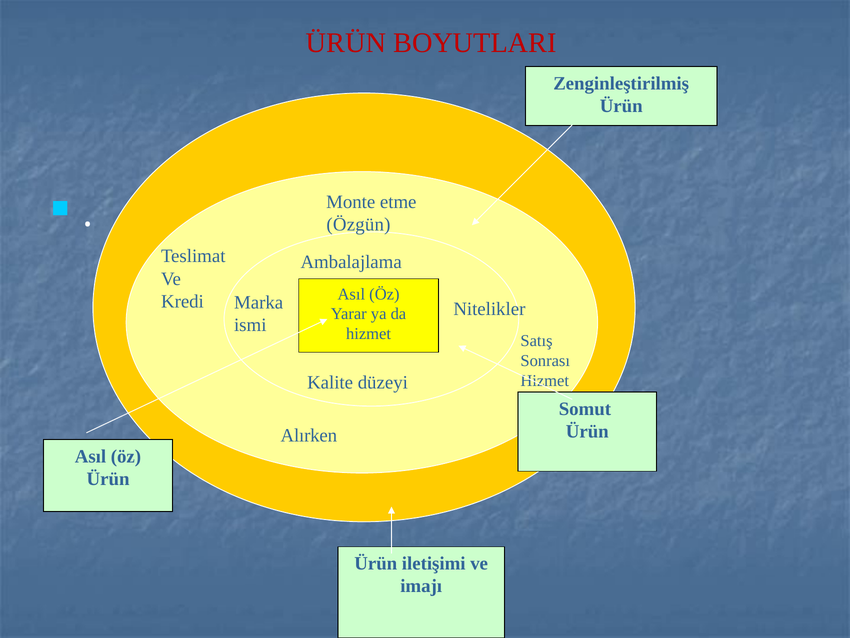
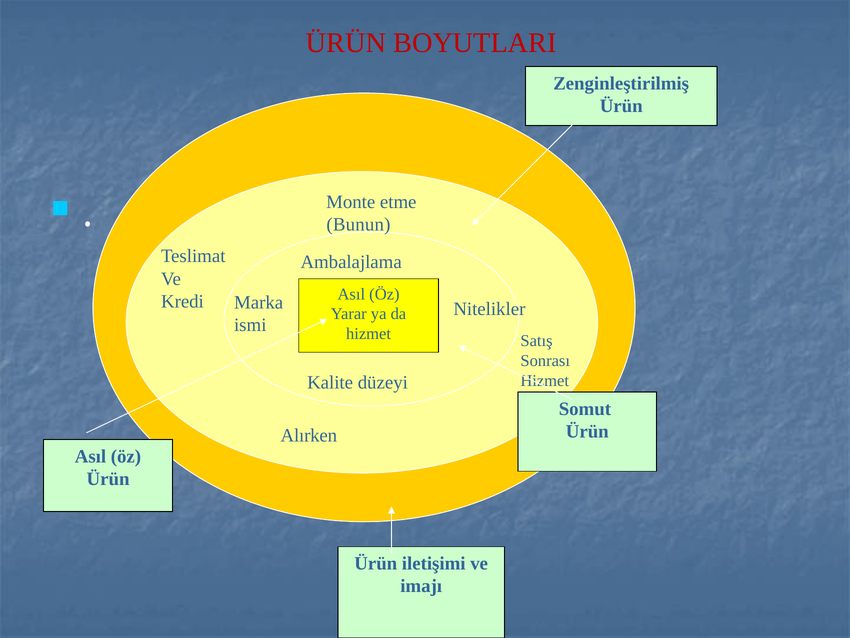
Özgün: Özgün -> Bunun
